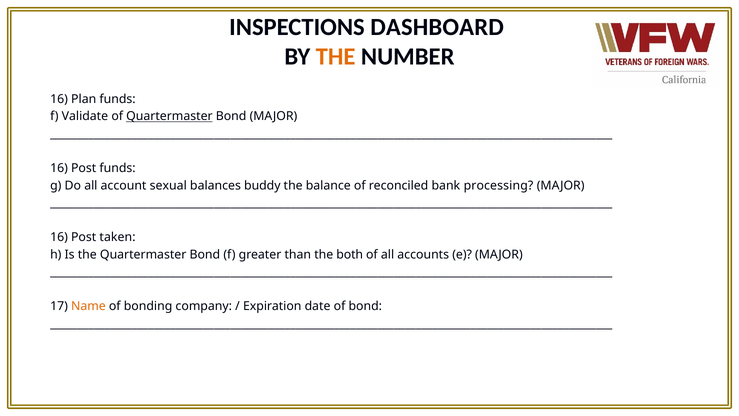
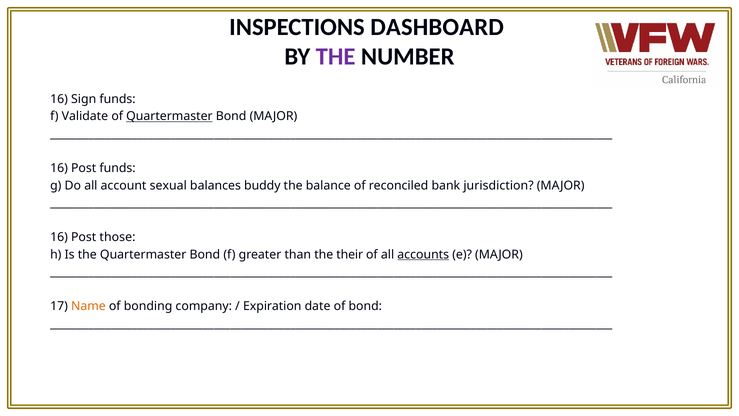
THE at (336, 57) colour: orange -> purple
Plan: Plan -> Sign
processing: processing -> jurisdiction
taken: taken -> those
both: both -> their
accounts underline: none -> present
